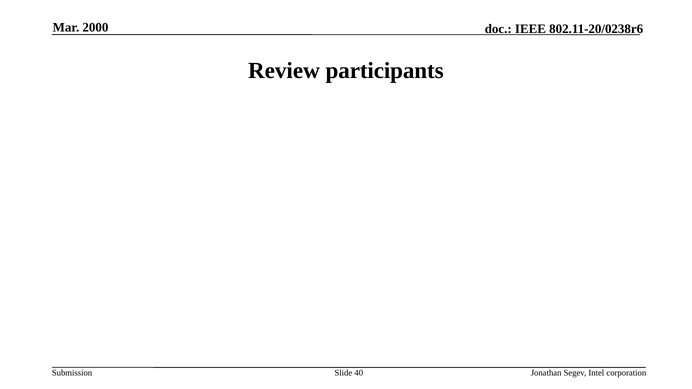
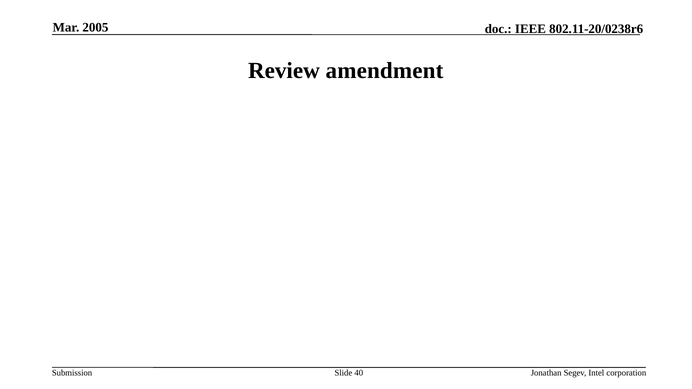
2000: 2000 -> 2005
participants: participants -> amendment
